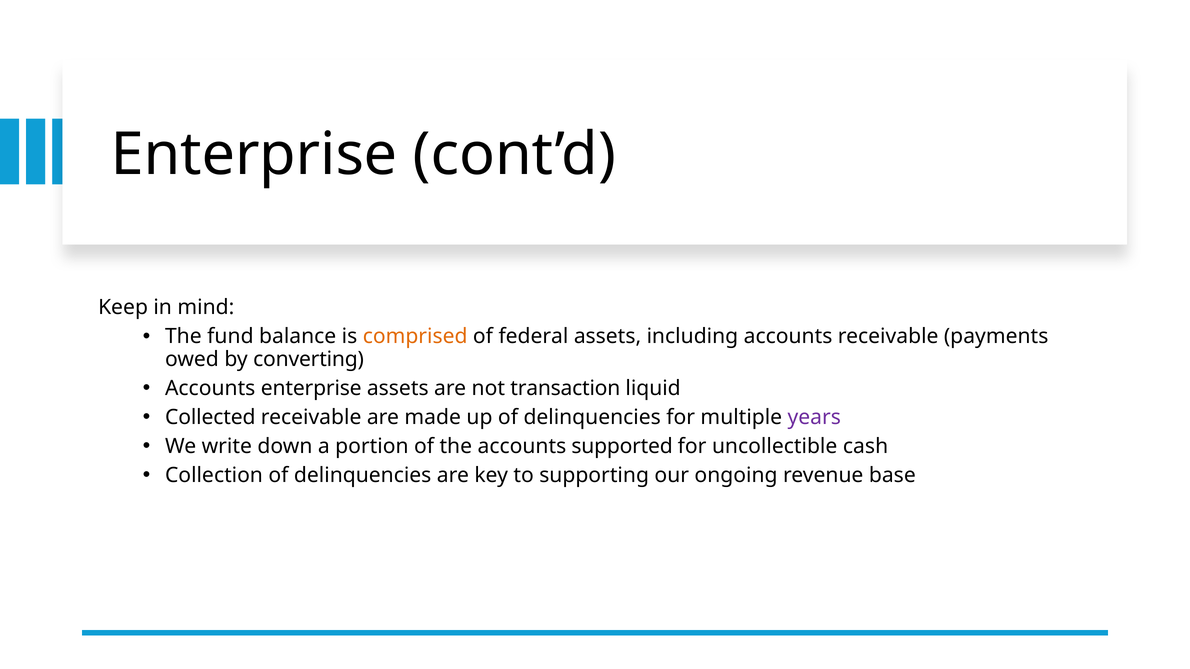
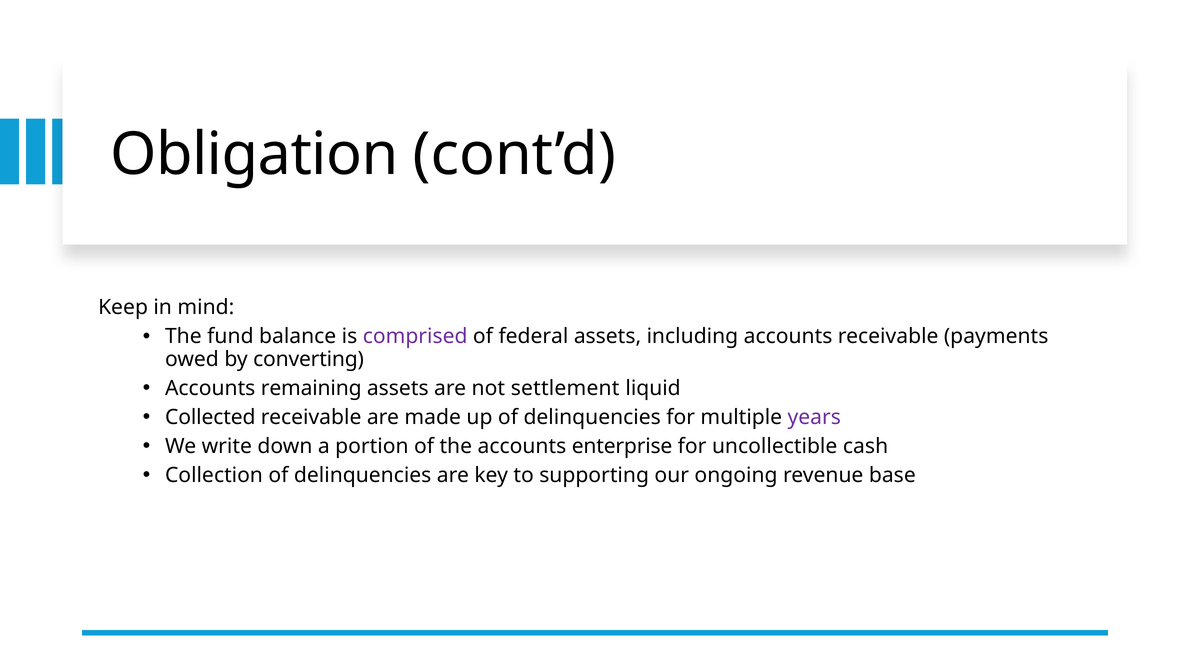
Enterprise at (254, 155): Enterprise -> Obligation
comprised colour: orange -> purple
Accounts enterprise: enterprise -> remaining
transaction: transaction -> settlement
supported: supported -> enterprise
